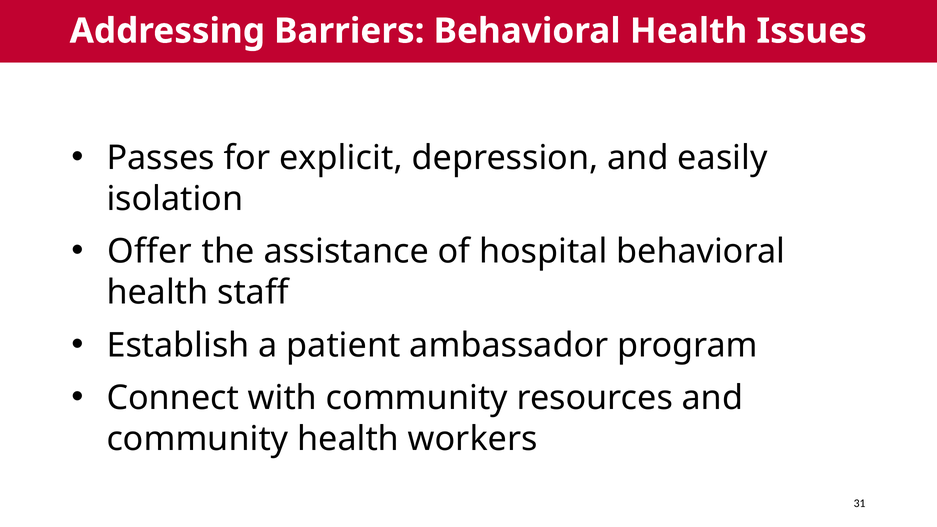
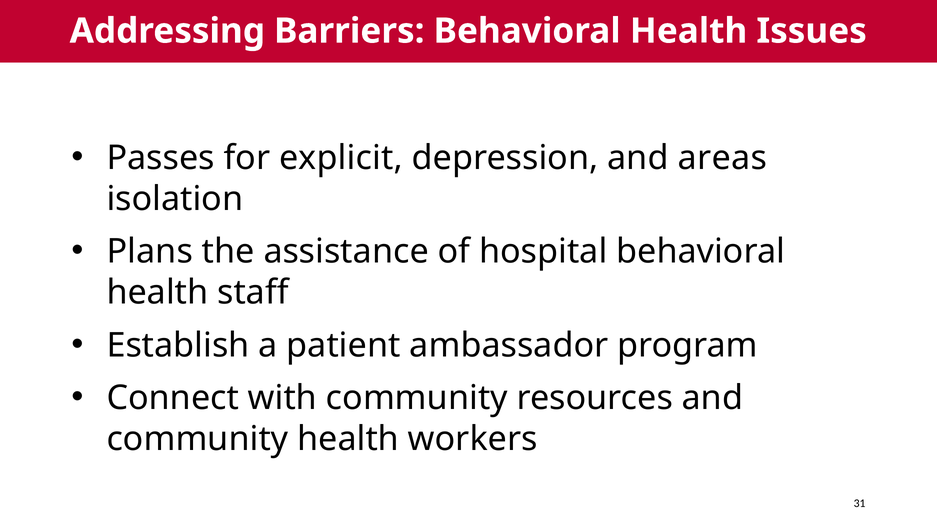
easily: easily -> areas
Offer: Offer -> Plans
